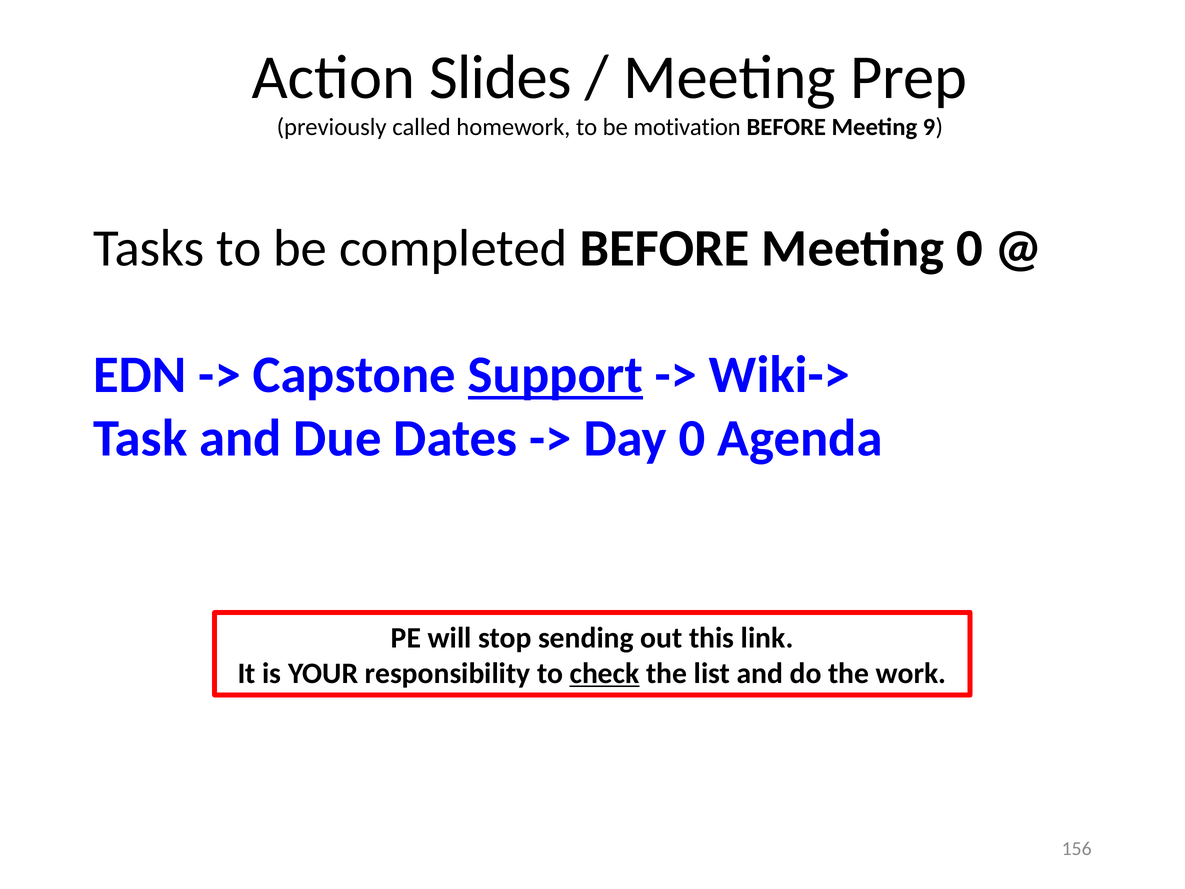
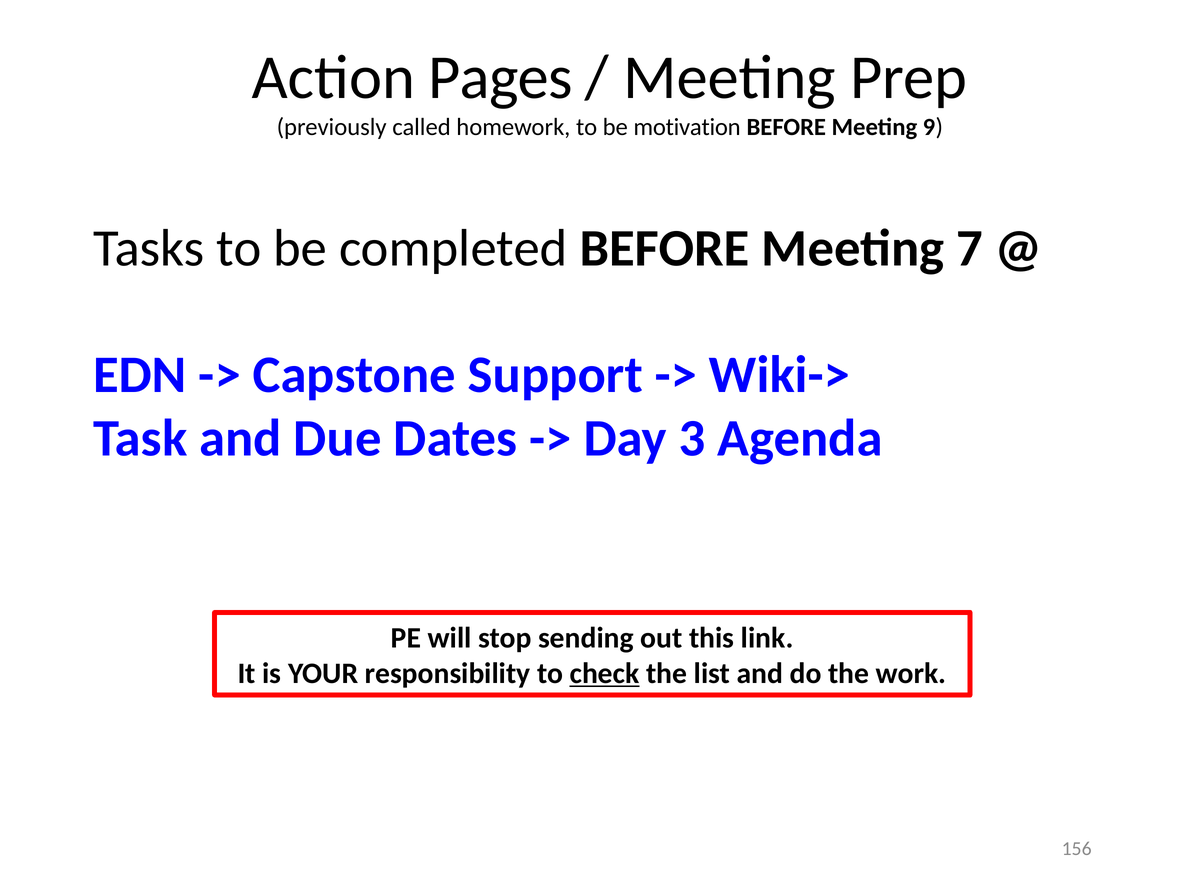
Slides: Slides -> Pages
Meeting 0: 0 -> 7
Support underline: present -> none
Day 0: 0 -> 3
